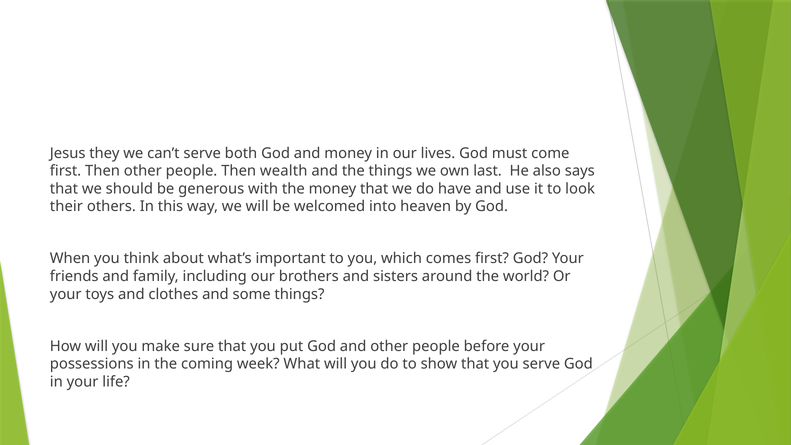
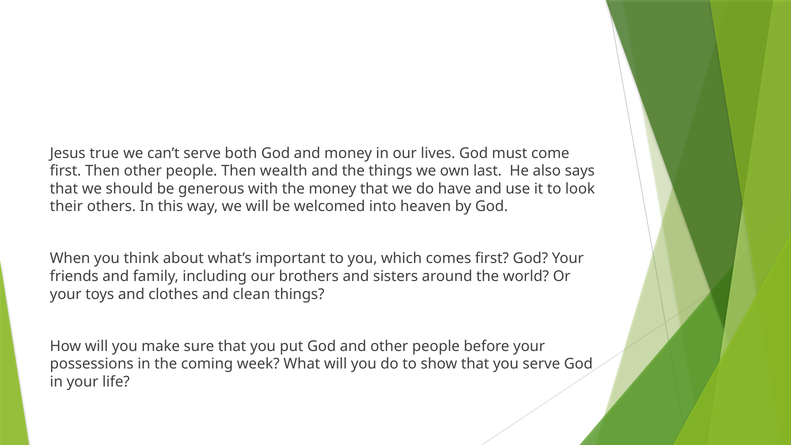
they: they -> true
some: some -> clean
